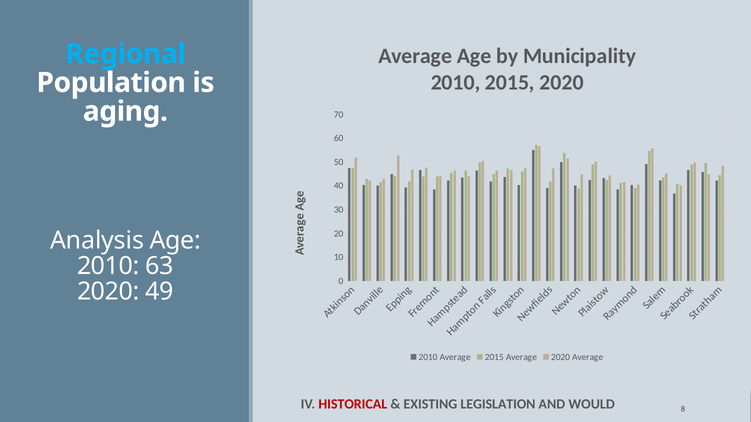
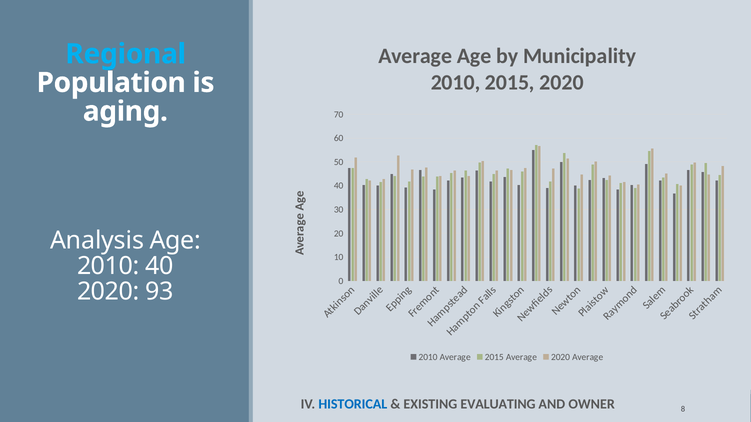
2010 63: 63 -> 40
49: 49 -> 93
HISTORICAL colour: red -> blue
LEGISLATION: LEGISLATION -> EVALUATING
WOULD: WOULD -> OWNER
